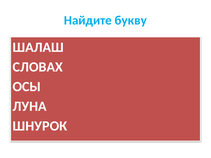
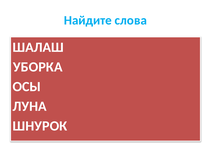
букву: букву -> слова
СЛОВАХ: СЛОВАХ -> УБОРКА
